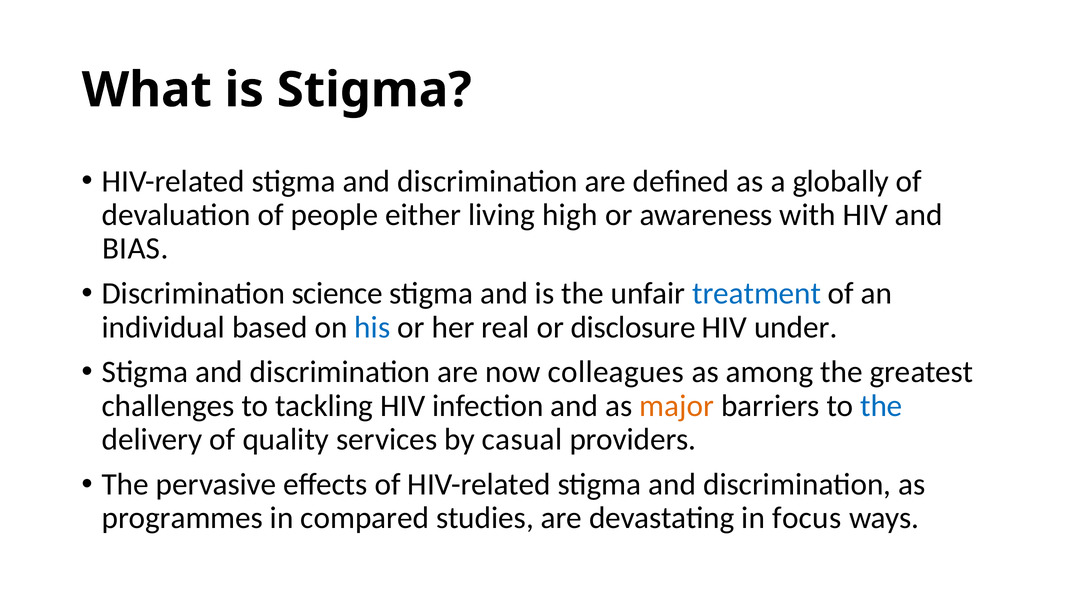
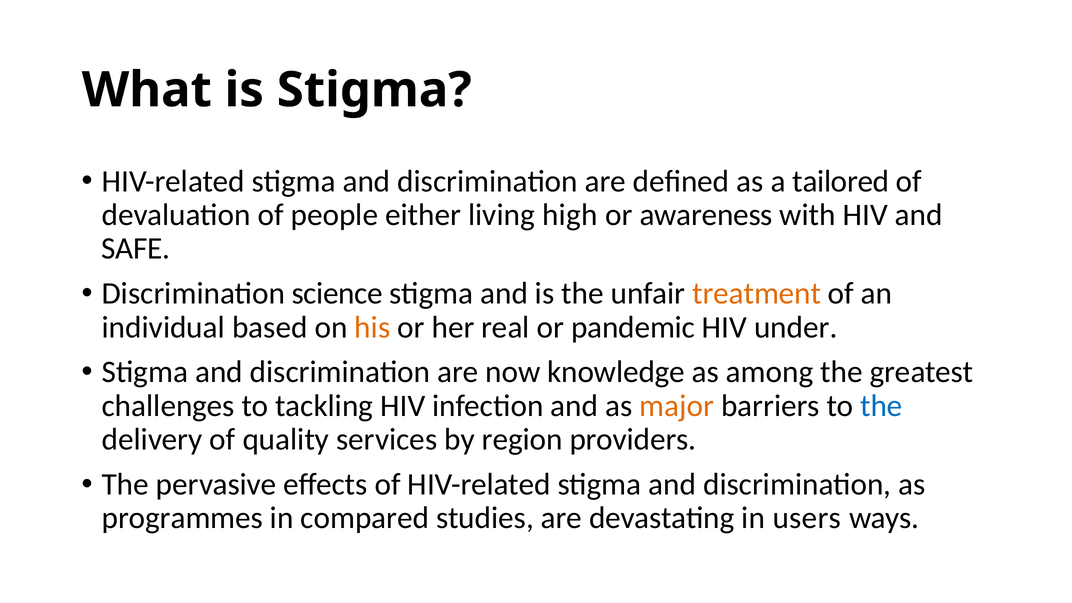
globally: globally -> tailored
BIAS: BIAS -> SAFE
treatment colour: blue -> orange
his colour: blue -> orange
disclosure: disclosure -> pandemic
colleagues: colleagues -> knowledge
casual: casual -> region
focus: focus -> users
